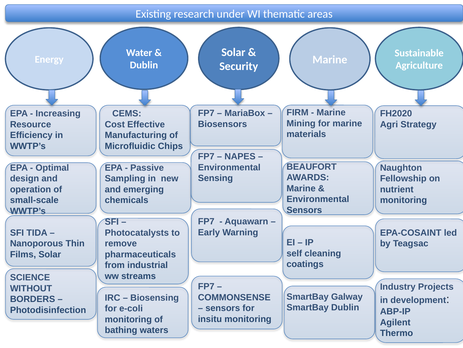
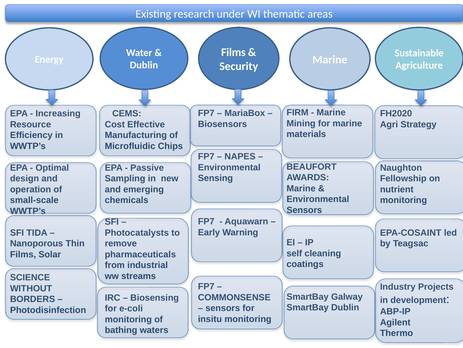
Solar at (233, 52): Solar -> Films
